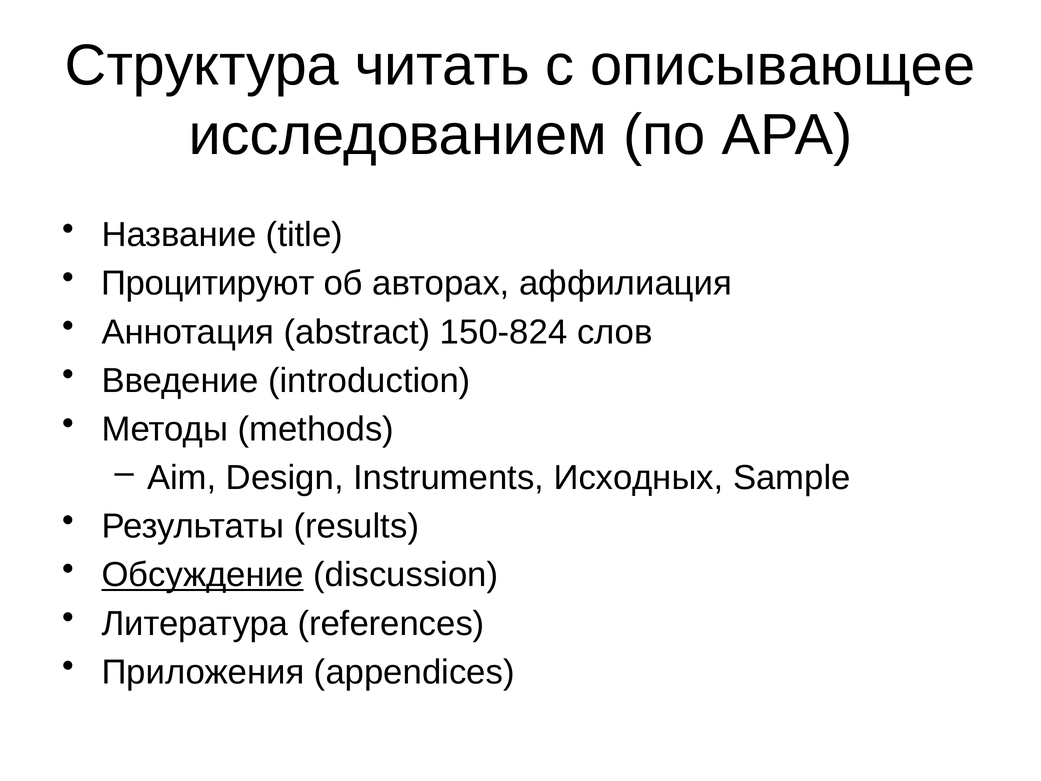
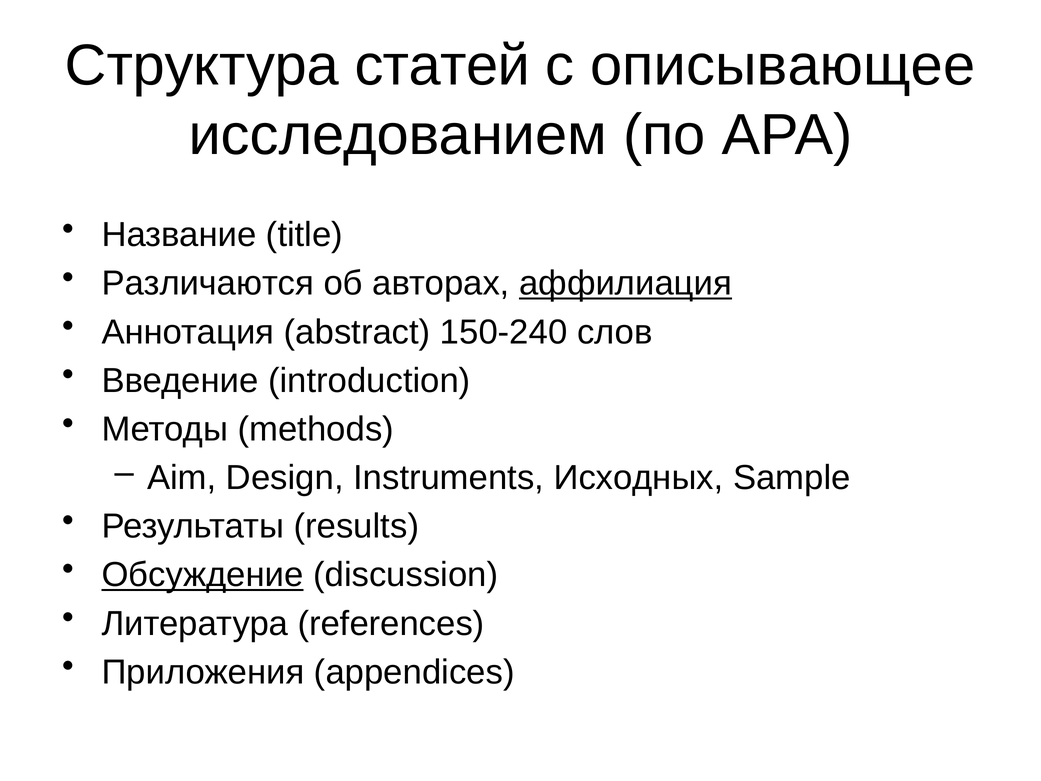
читать: читать -> статей
Процитируют: Процитируют -> Различаются
аффилиация underline: none -> present
150-824: 150-824 -> 150-240
